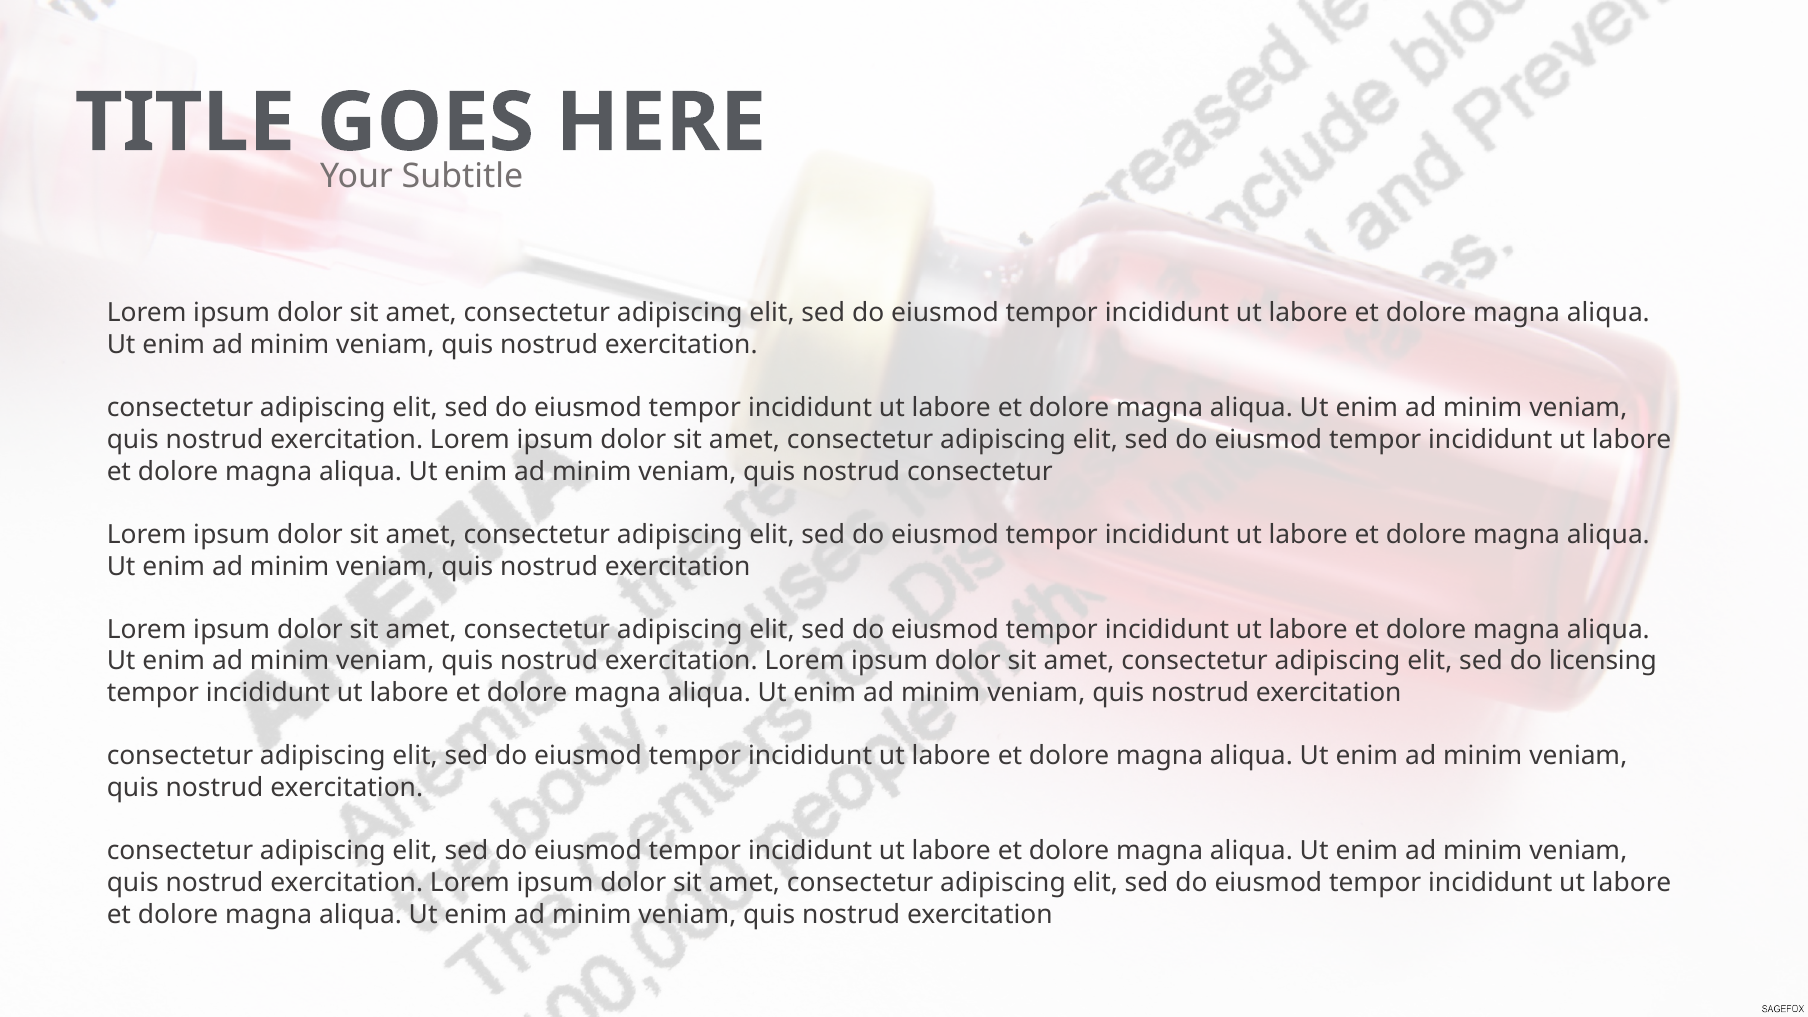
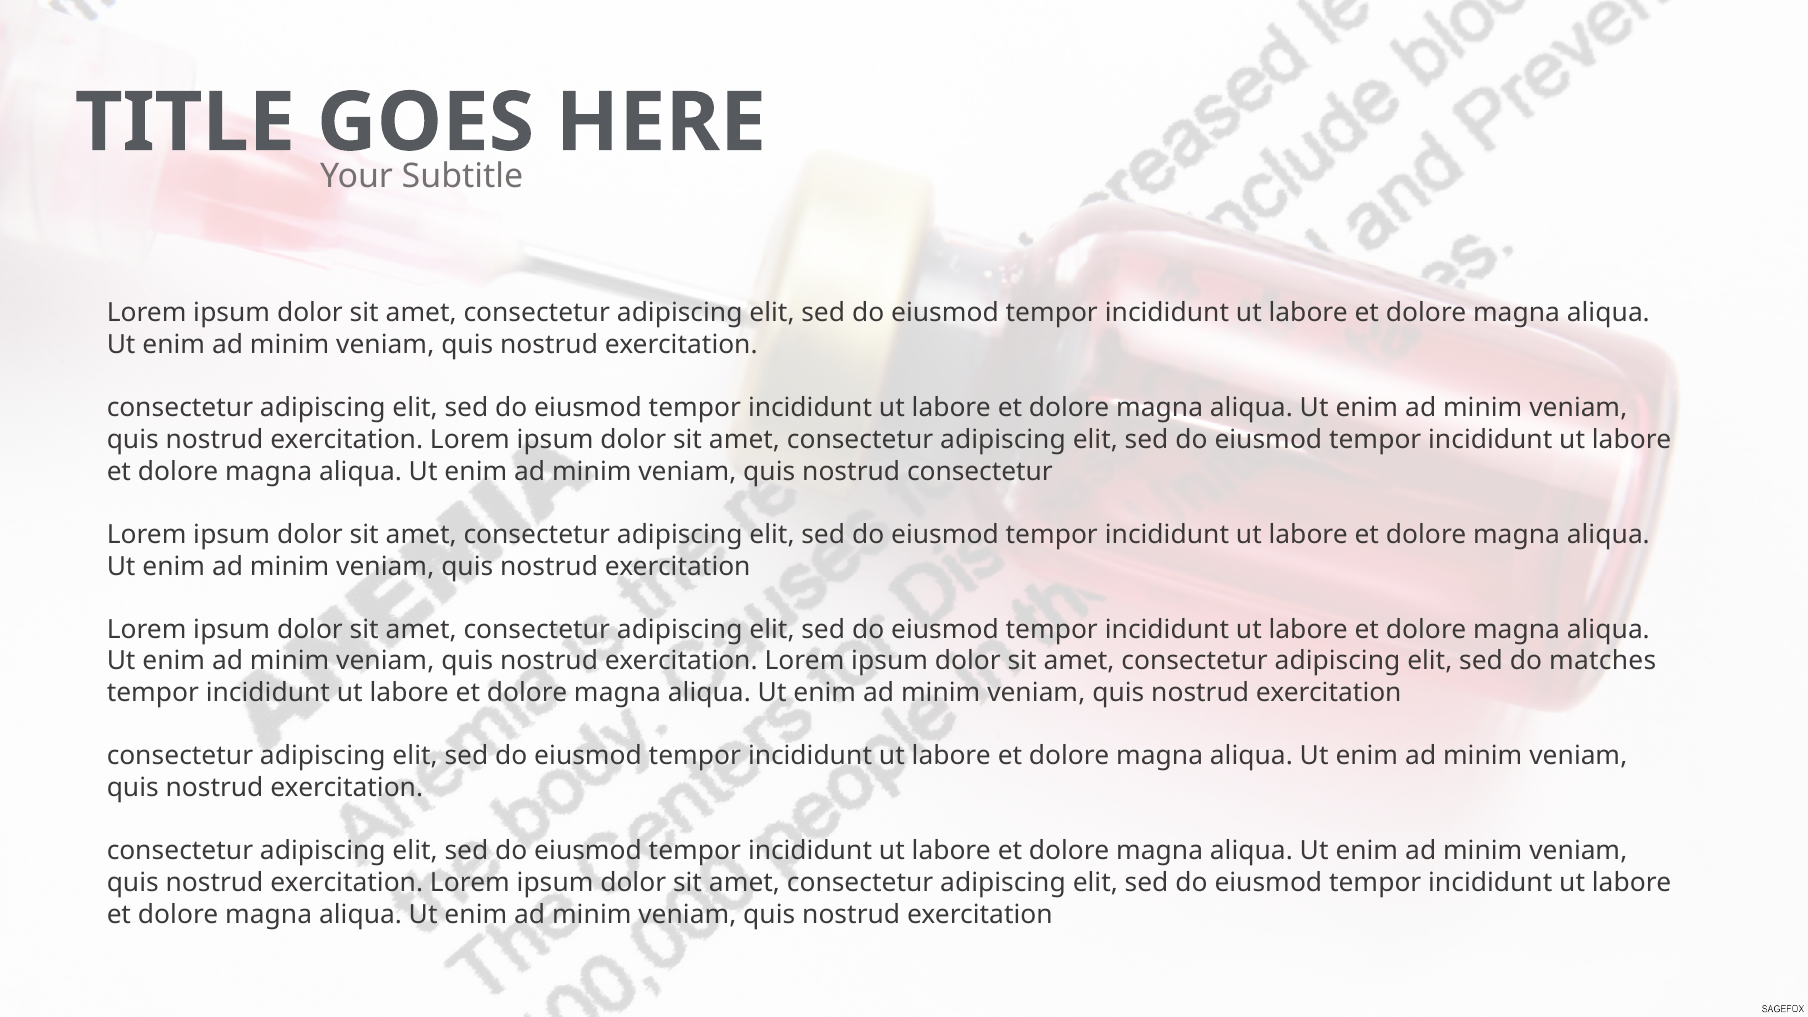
licensing: licensing -> matches
